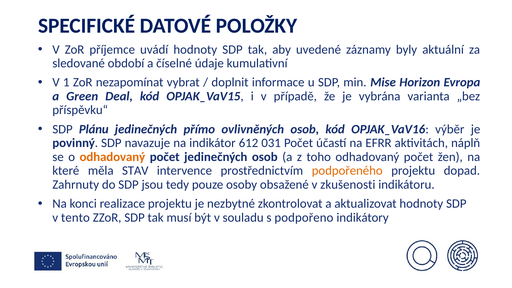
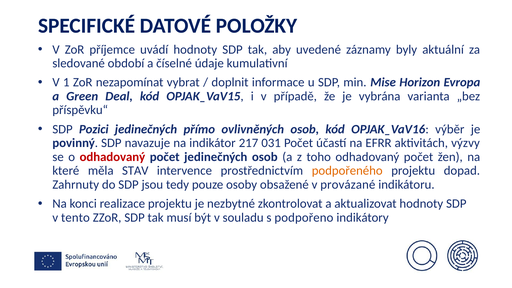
Plánu: Plánu -> Pozici
612: 612 -> 217
náplň: náplň -> výzvy
odhadovaný at (112, 157) colour: orange -> red
zkušenosti: zkušenosti -> provázané
